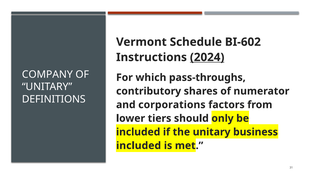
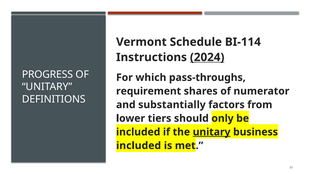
BI-602: BI-602 -> BI-114
COMPANY: COMPANY -> PROGRESS
contributory: contributory -> requirement
corporations: corporations -> substantially
unitary at (212, 132) underline: none -> present
